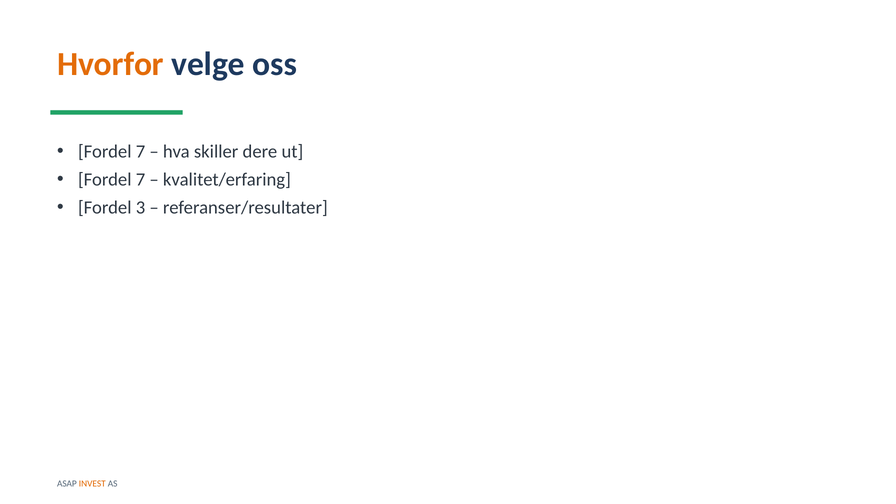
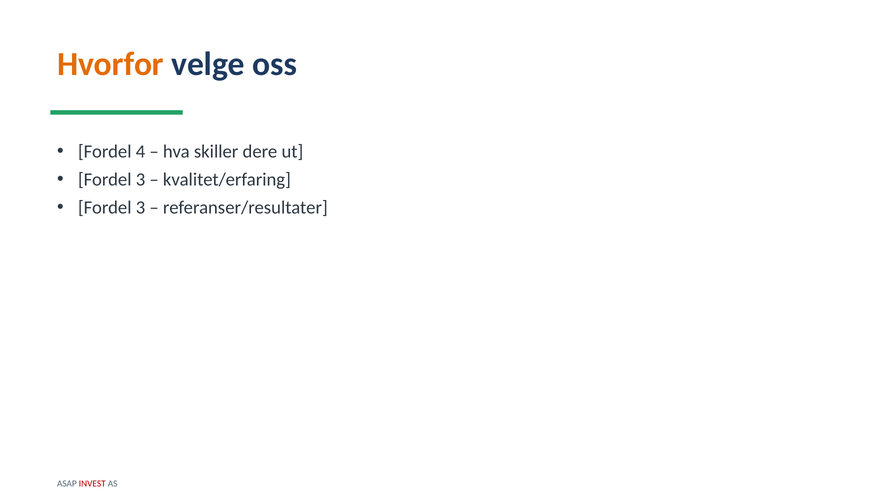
7 at (141, 152): 7 -> 4
7 at (141, 180): 7 -> 3
INVEST colour: orange -> red
